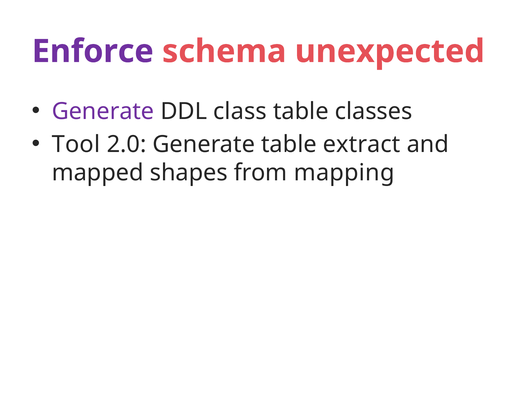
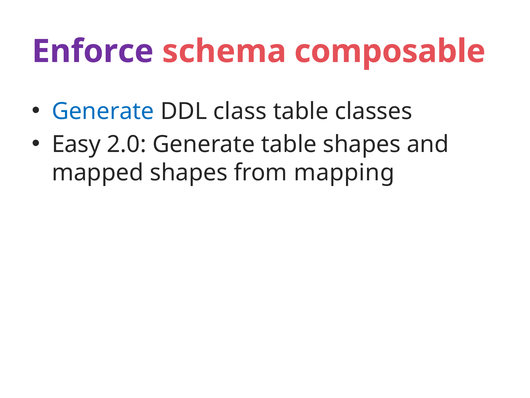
unexpected: unexpected -> composable
Generate at (103, 111) colour: purple -> blue
Tool: Tool -> Easy
table extract: extract -> shapes
